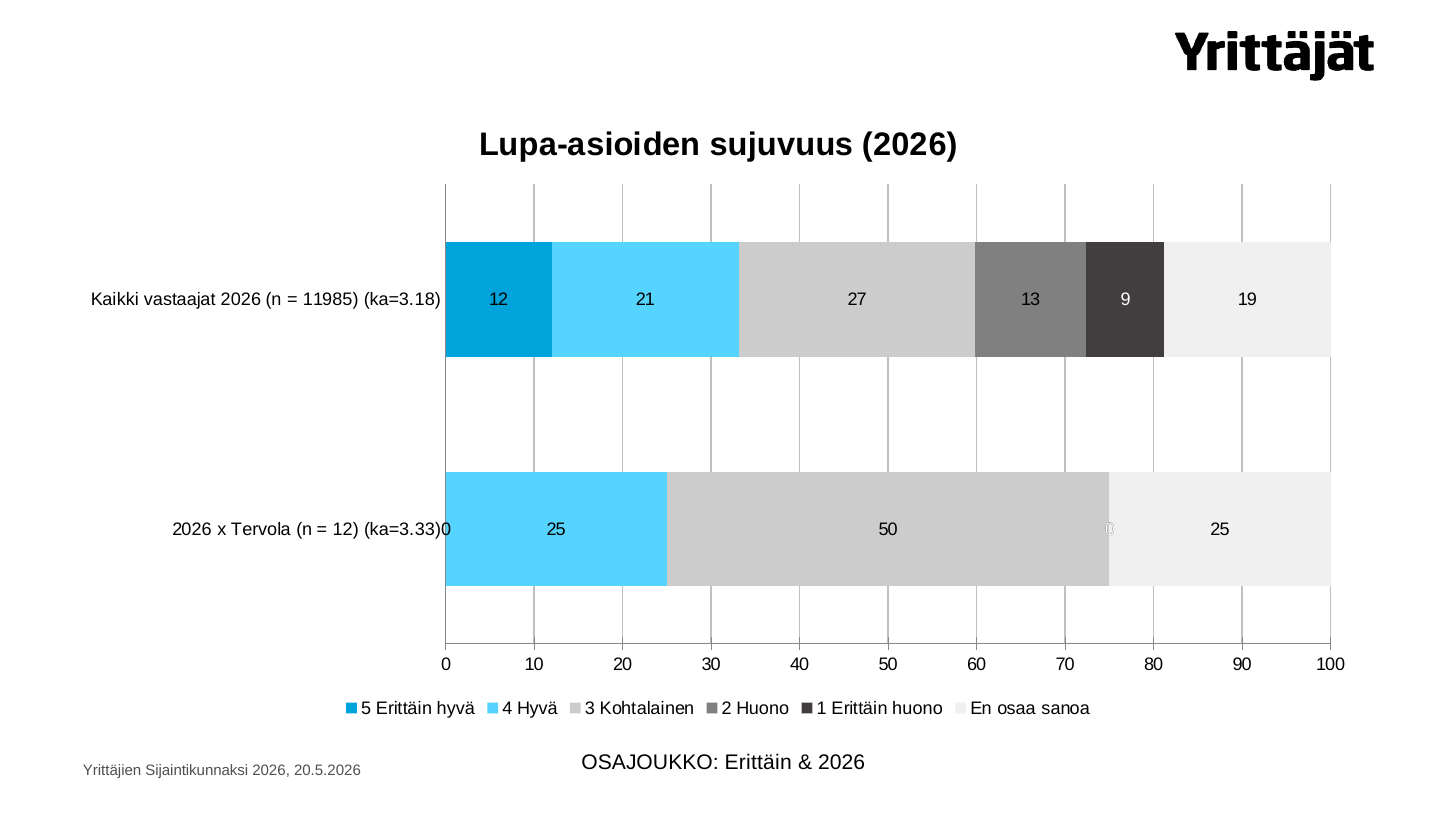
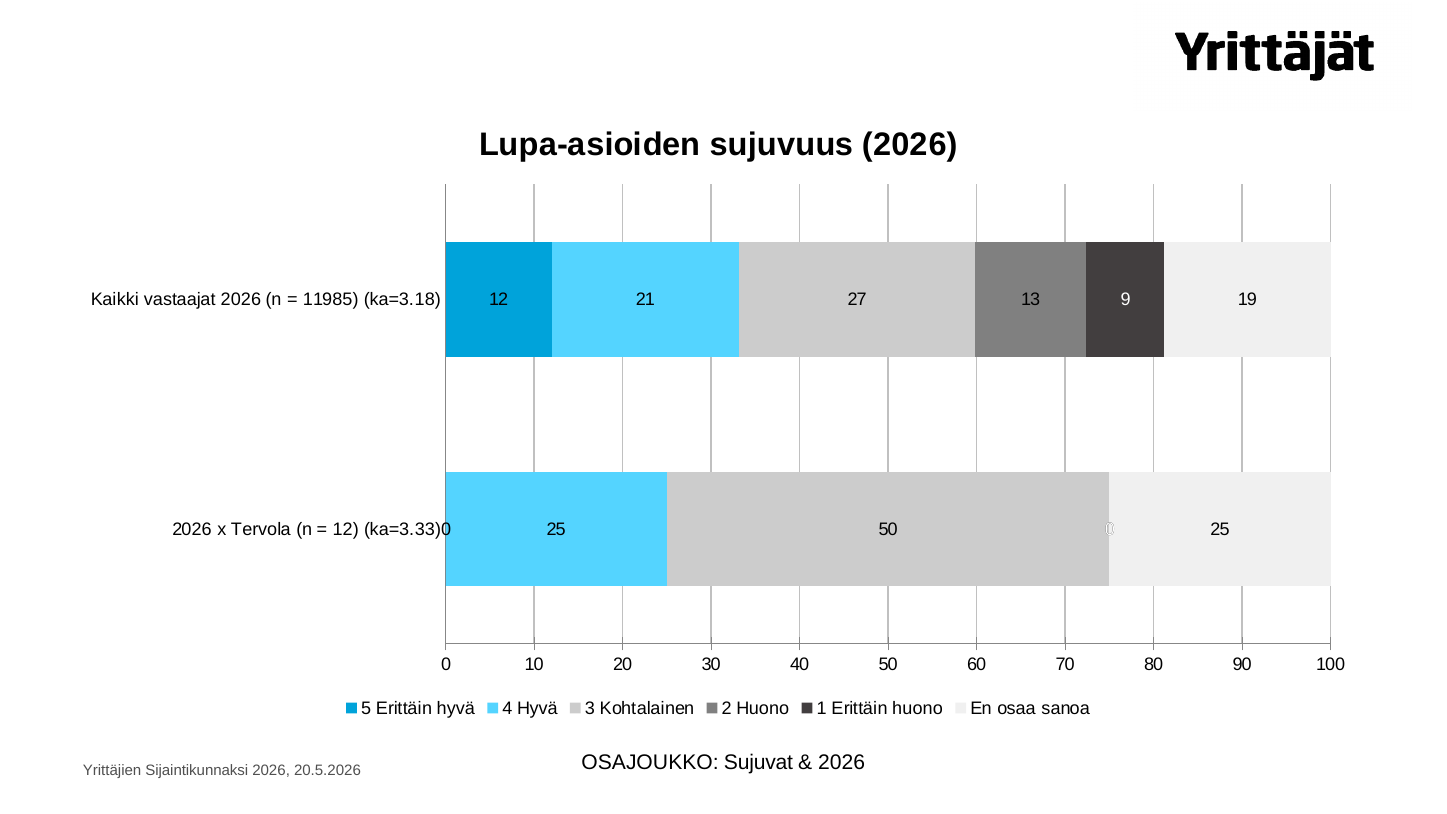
OSAJOUKKO Erittäin: Erittäin -> Sujuvat
